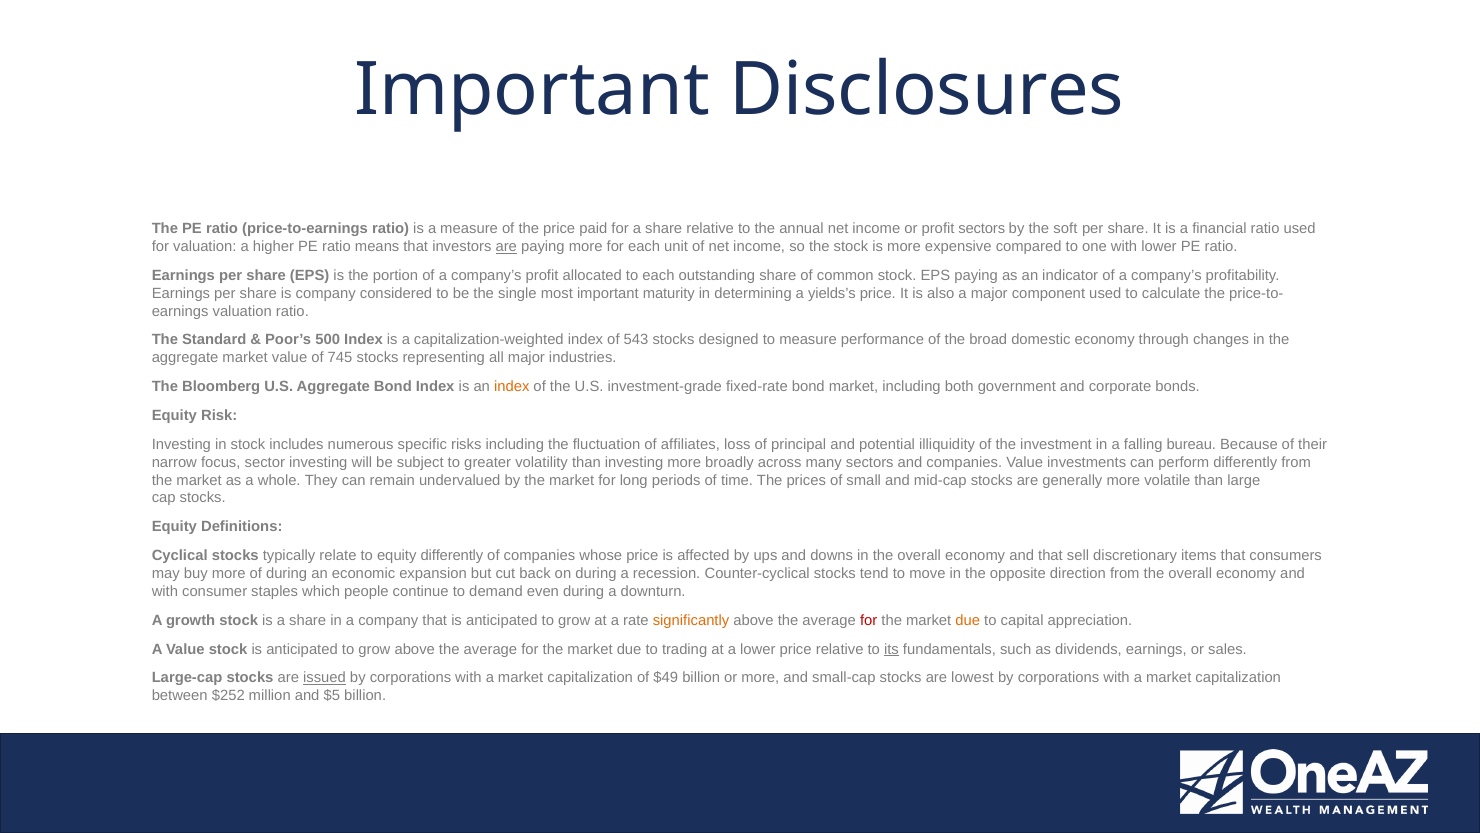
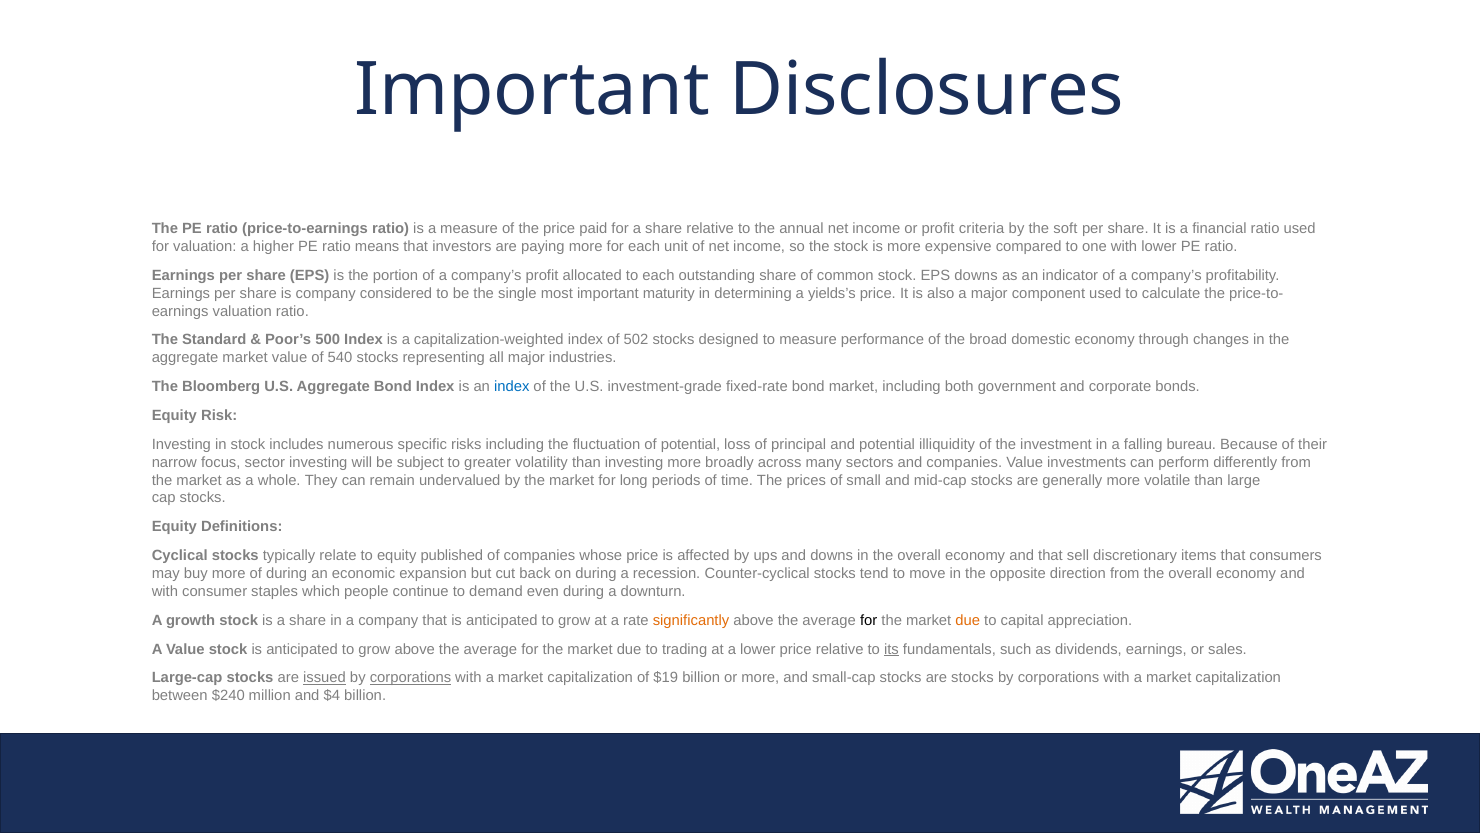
profit sectors: sectors -> criteria
are at (506, 246) underline: present -> none
EPS paying: paying -> downs
543: 543 -> 502
745: 745 -> 540
index at (512, 386) colour: orange -> blue
of affiliates: affiliates -> potential
equity differently: differently -> published
for at (869, 620) colour: red -> black
corporations at (410, 678) underline: none -> present
$49: $49 -> $19
are lowest: lowest -> stocks
$252: $252 -> $240
$5: $5 -> $4
